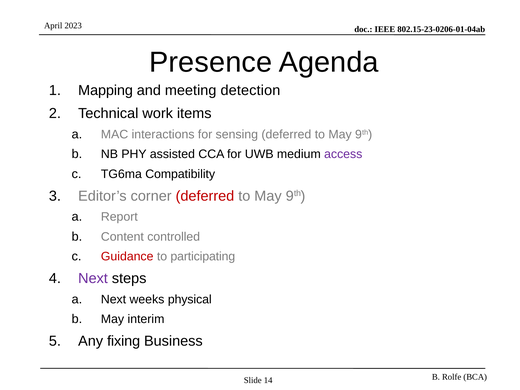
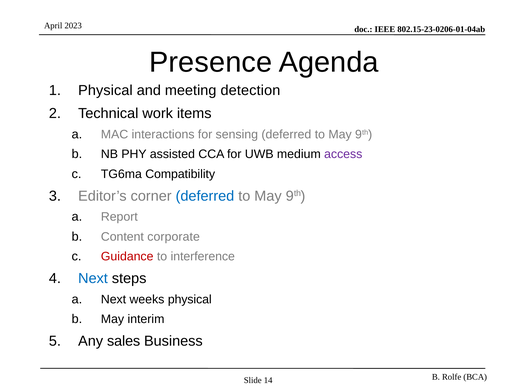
Mapping at (106, 90): Mapping -> Physical
deferred at (205, 196) colour: red -> blue
controlled: controlled -> corporate
participating: participating -> interference
Next at (93, 278) colour: purple -> blue
fixing: fixing -> sales
